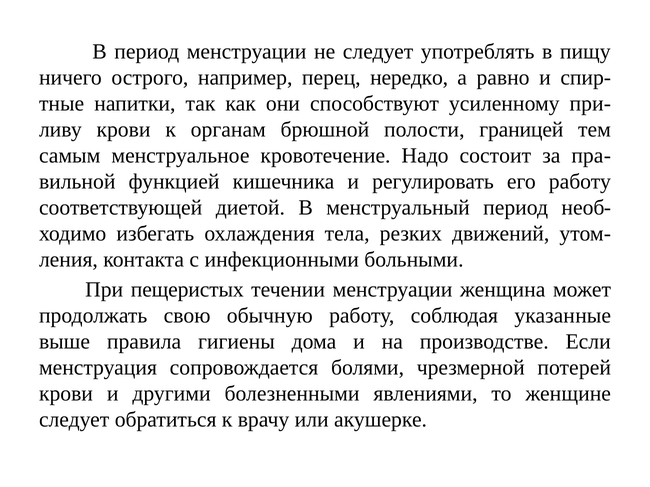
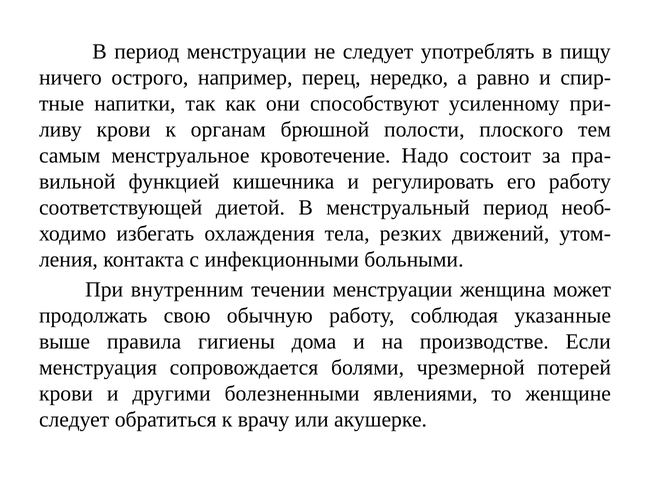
границей: границей -> плоского
пещеристых: пещеристых -> внутренним
